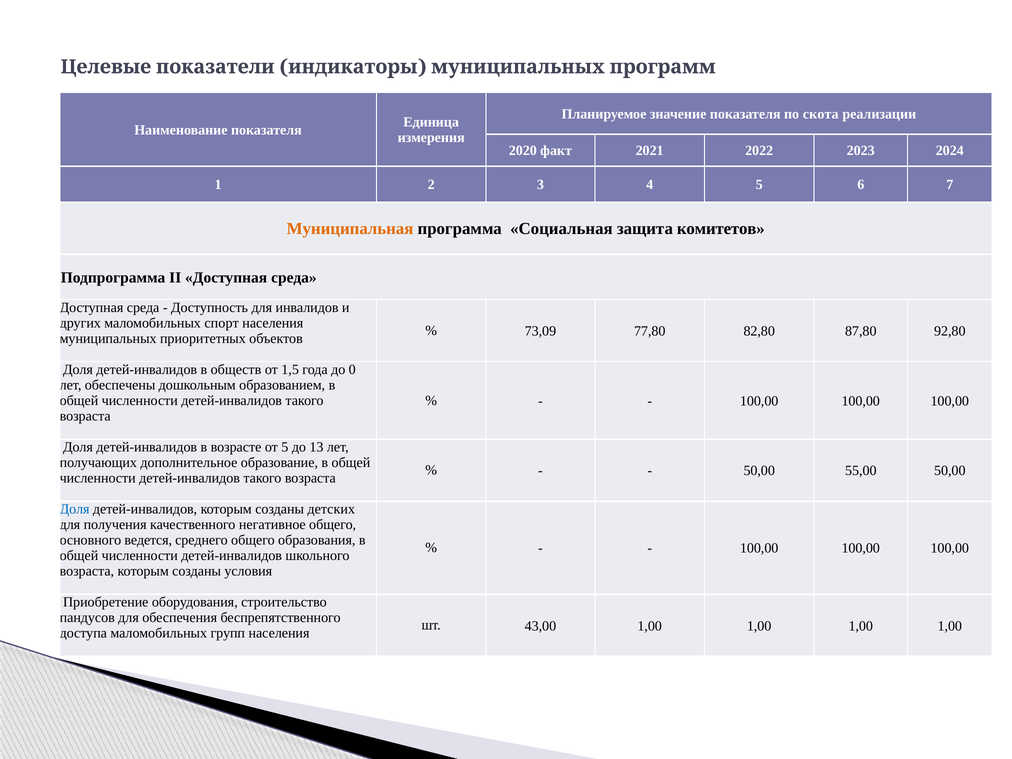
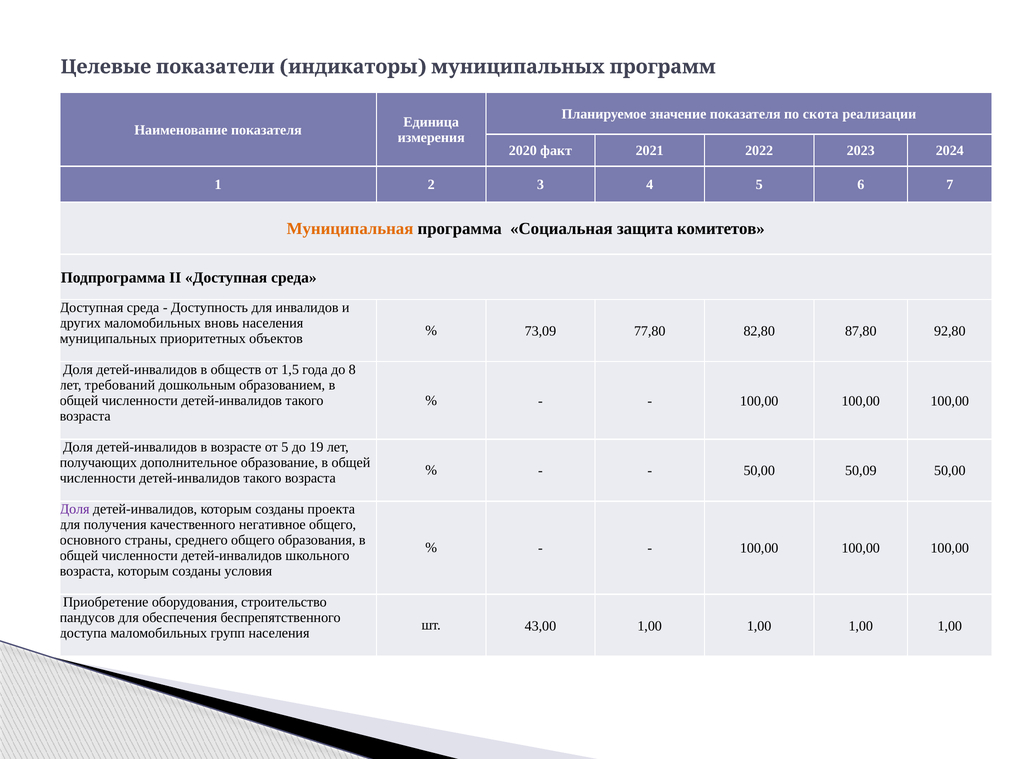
спорт: спорт -> вновь
0: 0 -> 8
обеспечены: обеспечены -> требований
13: 13 -> 19
55,00: 55,00 -> 50,09
Доля at (75, 509) colour: blue -> purple
детских: детских -> проекта
ведется: ведется -> страны
